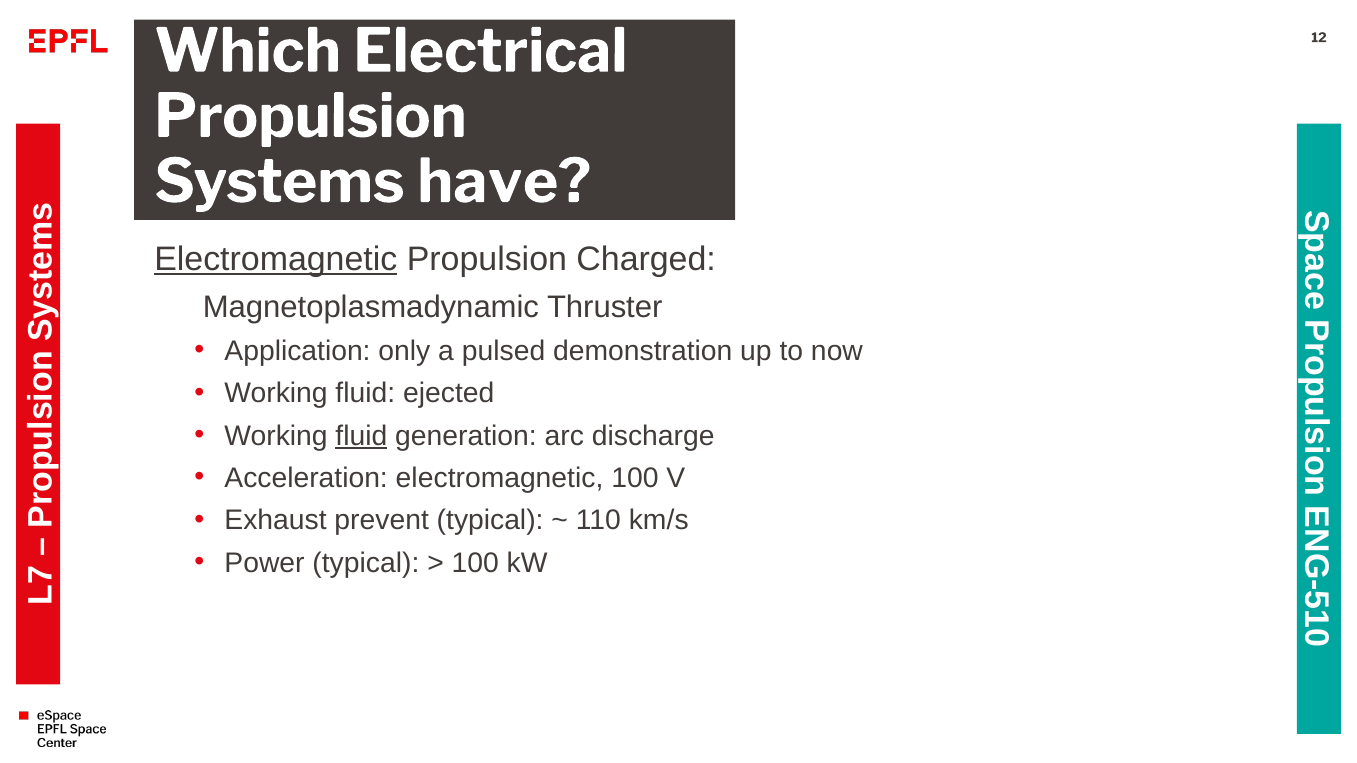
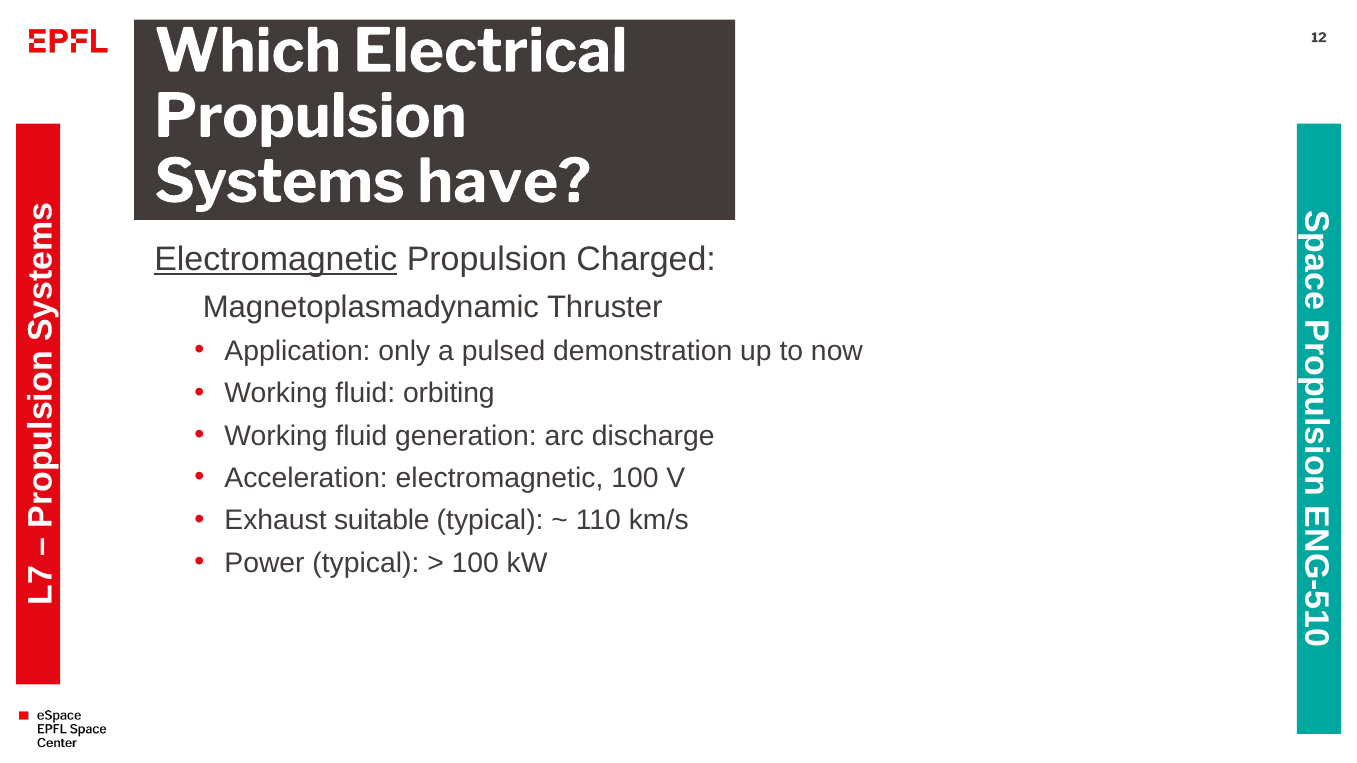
ejected: ejected -> orbiting
fluid at (361, 436) underline: present -> none
prevent: prevent -> suitable
